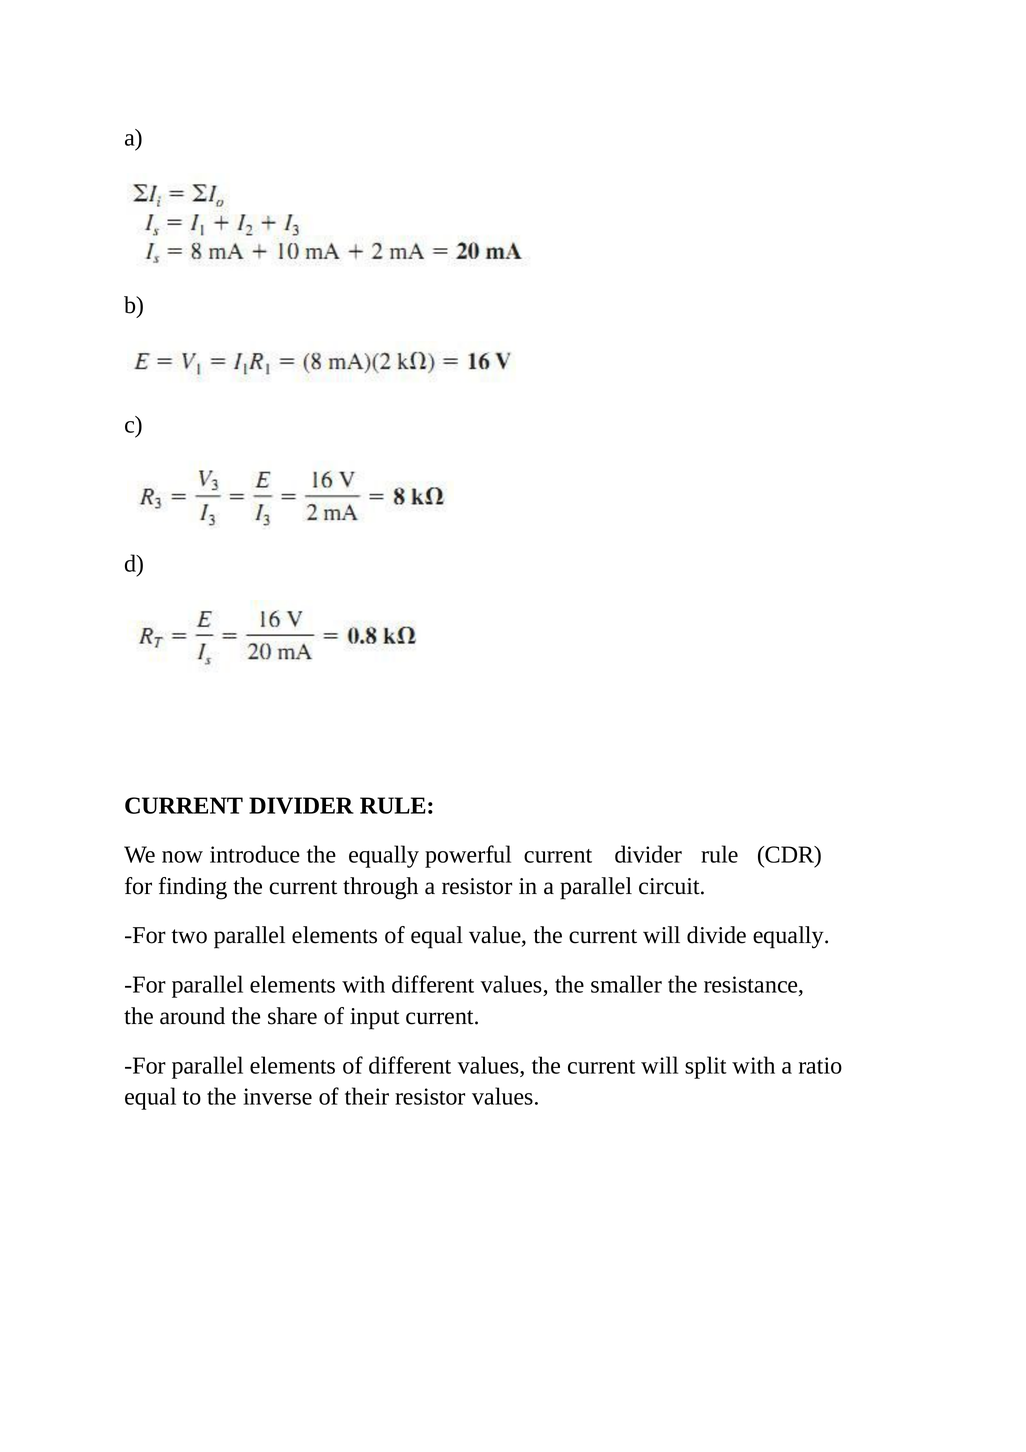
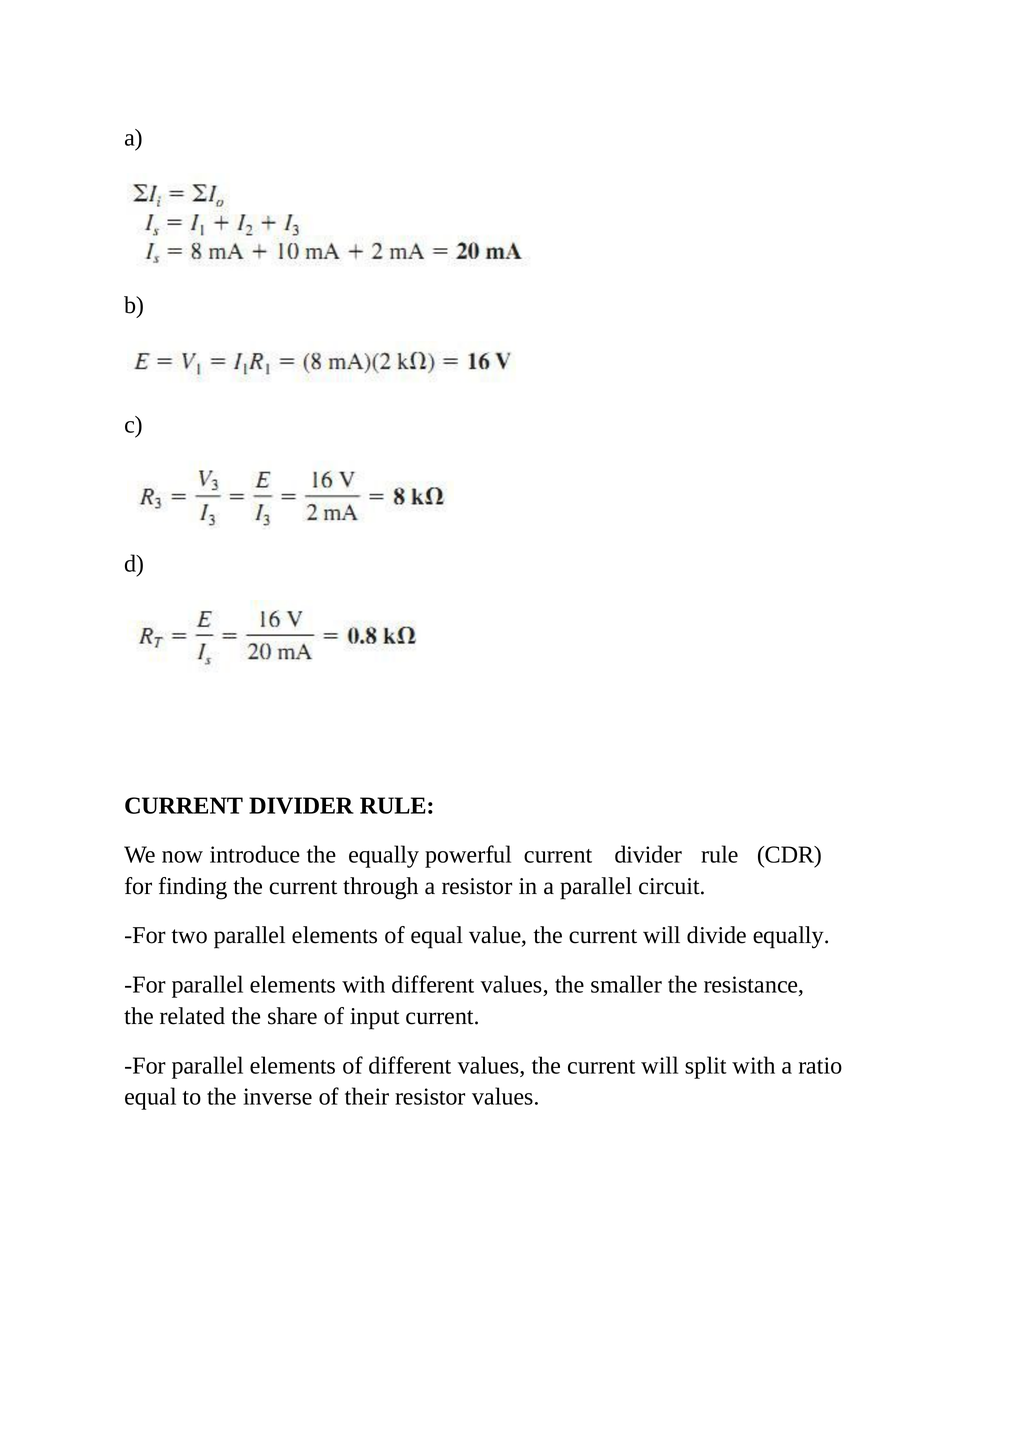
around: around -> related
